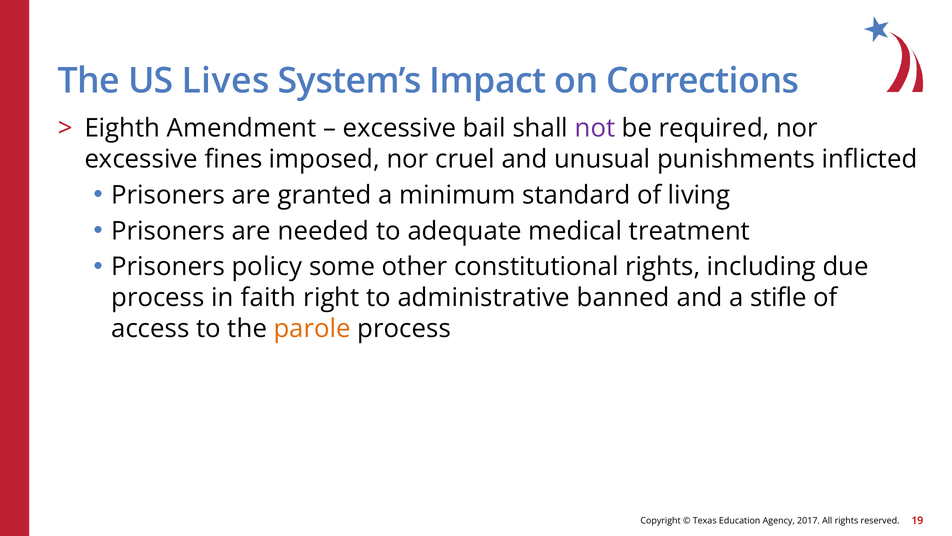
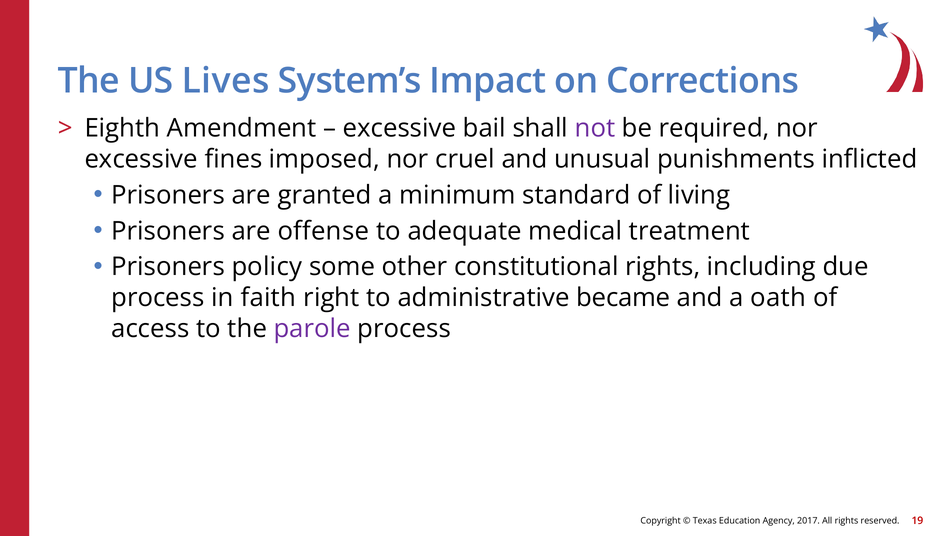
needed: needed -> offense
banned: banned -> became
stifle: stifle -> oath
parole colour: orange -> purple
